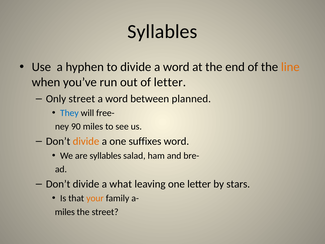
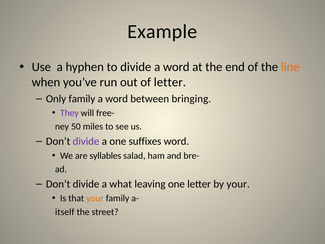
Syllables at (162, 31): Syllables -> Example
Only street: street -> family
planned: planned -> bringing
They colour: blue -> purple
90: 90 -> 50
divide at (86, 141) colour: orange -> purple
by stars: stars -> your
miles at (65, 212): miles -> itself
